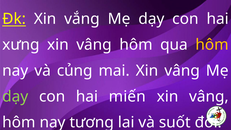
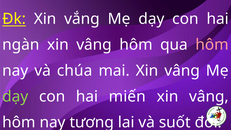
xưng: xưng -> ngàn
hôm at (212, 45) colour: yellow -> pink
củng: củng -> chúa
